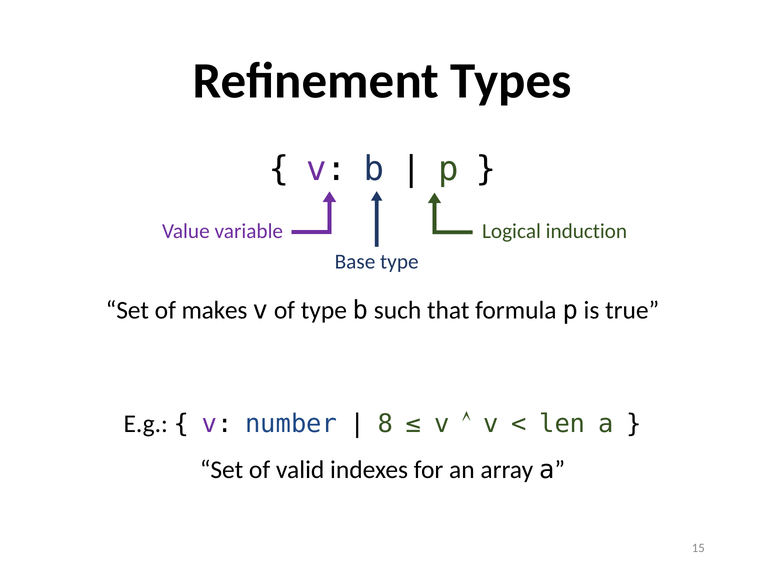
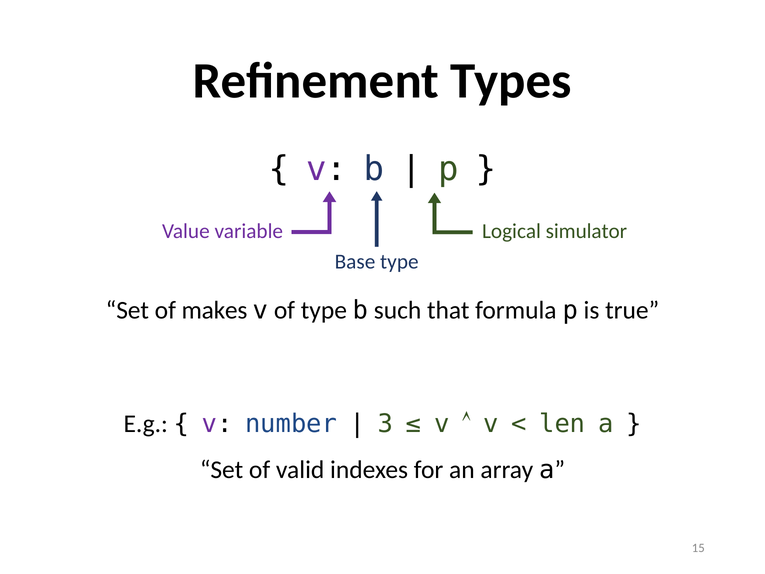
induction: induction -> simulator
8: 8 -> 3
